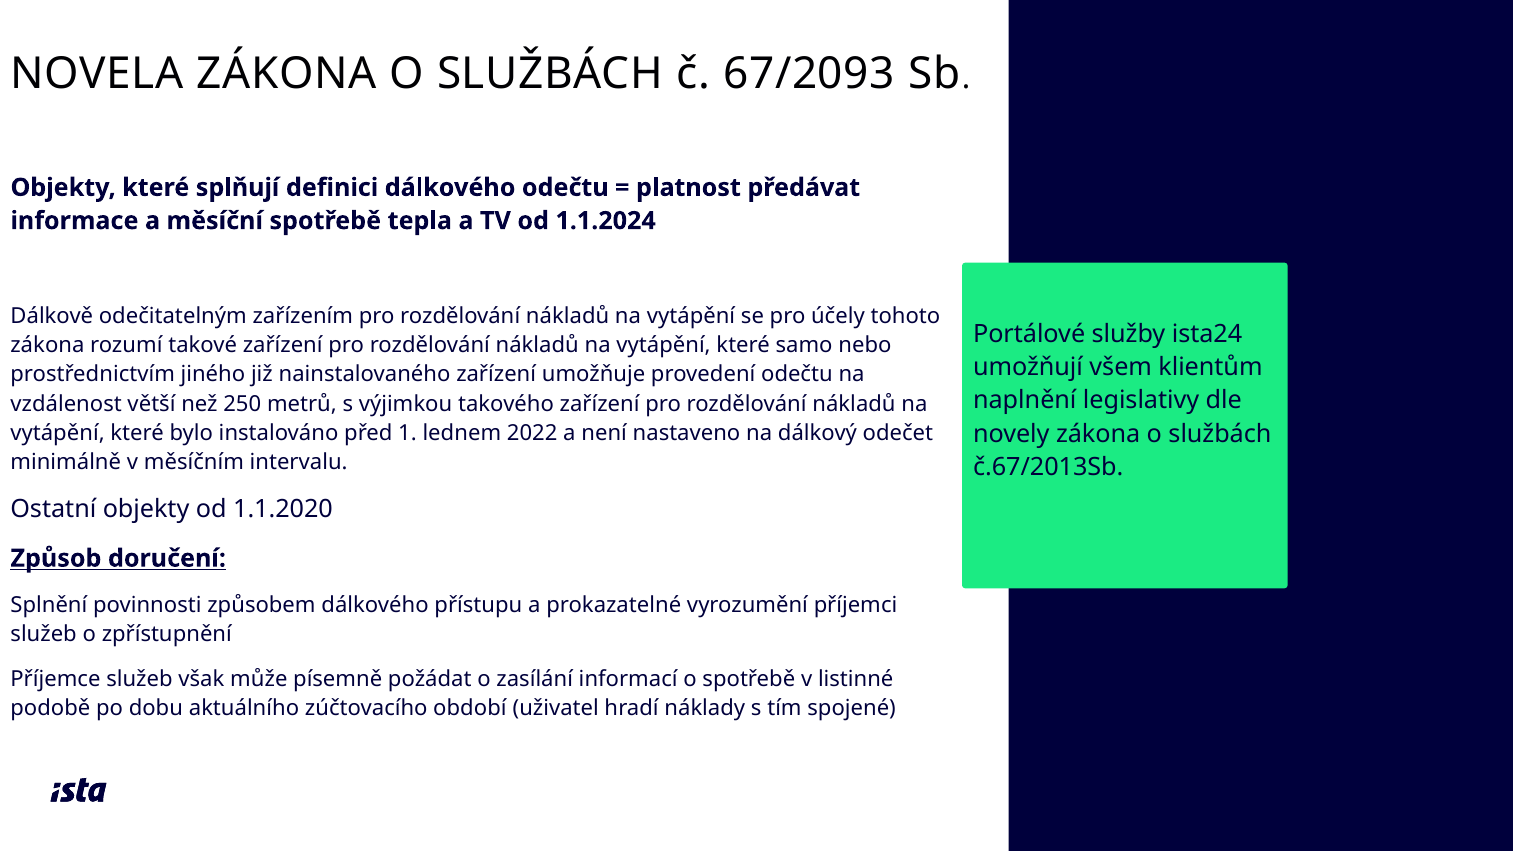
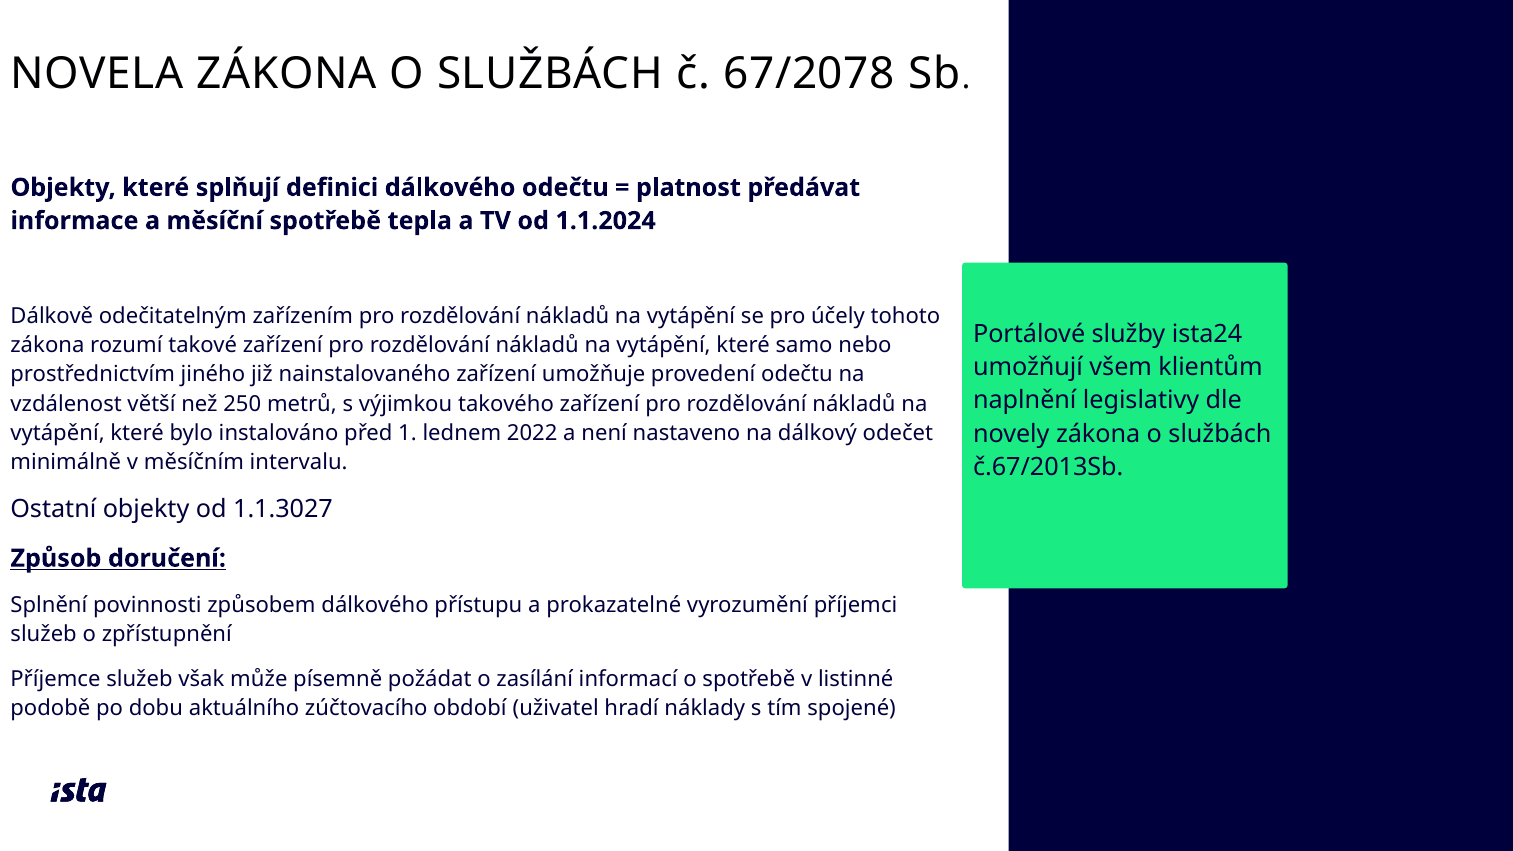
67/2093: 67/2093 -> 67/2078
1.1.2020: 1.1.2020 -> 1.1.3027
